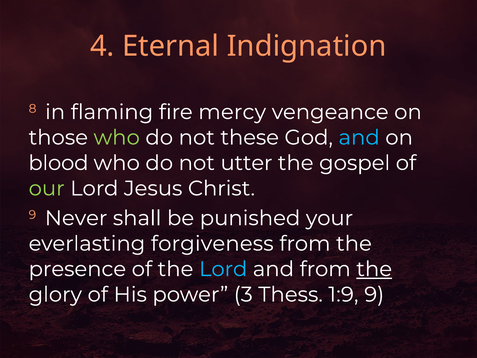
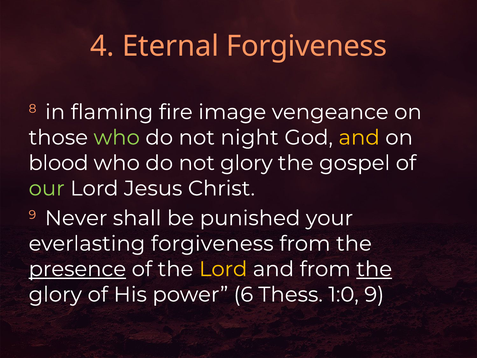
Eternal Indignation: Indignation -> Forgiveness
mercy: mercy -> image
these: these -> night
and at (359, 137) colour: light blue -> yellow
not utter: utter -> glory
presence underline: none -> present
Lord at (223, 269) colour: light blue -> yellow
3: 3 -> 6
1:9: 1:9 -> 1:0
